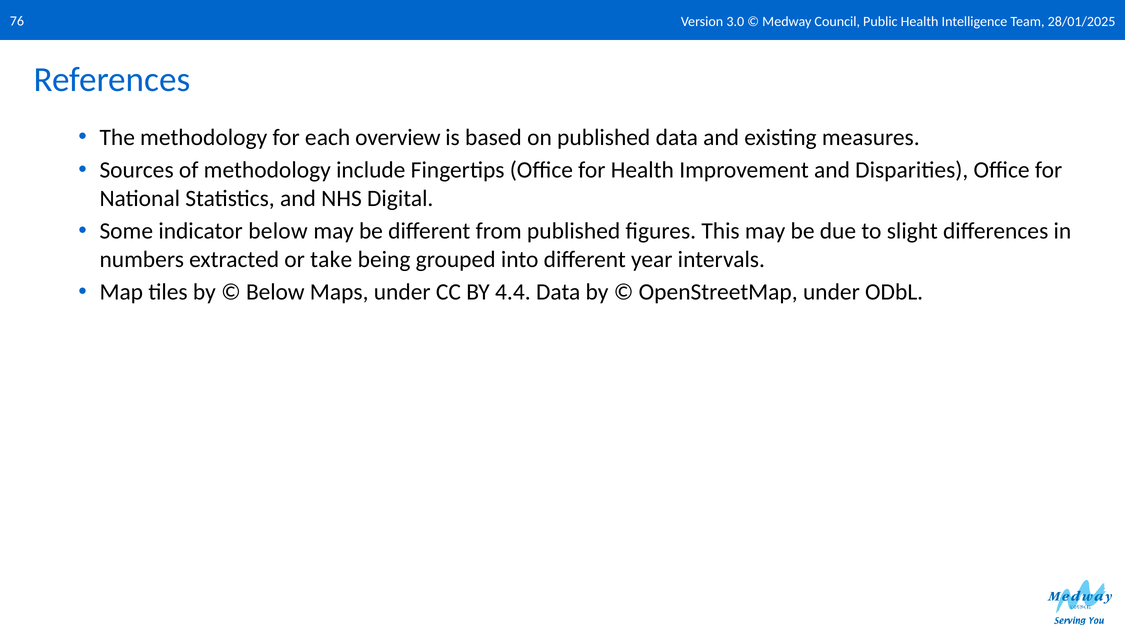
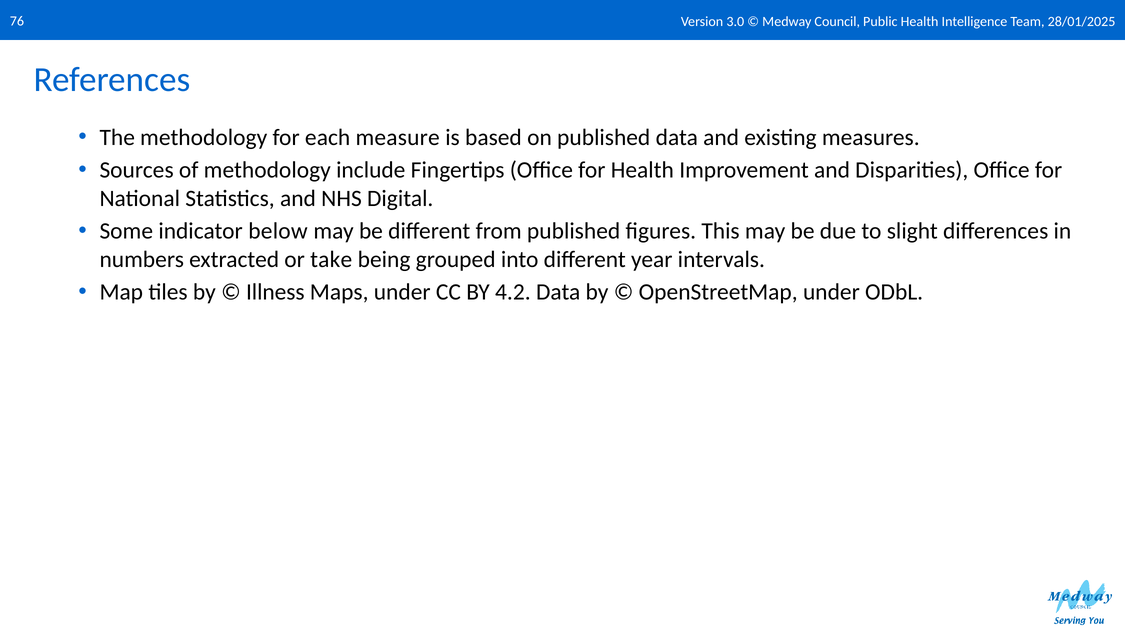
overview: overview -> measure
Below at (275, 292): Below -> Illness
4.4: 4.4 -> 4.2
